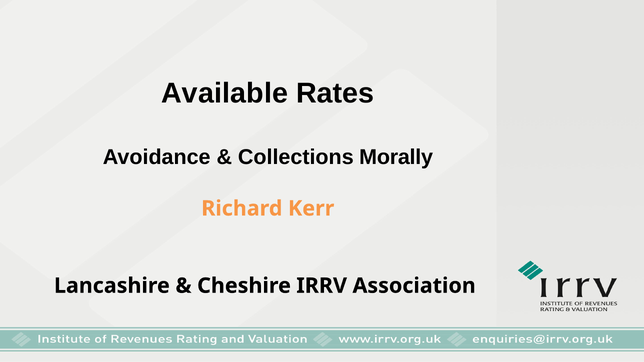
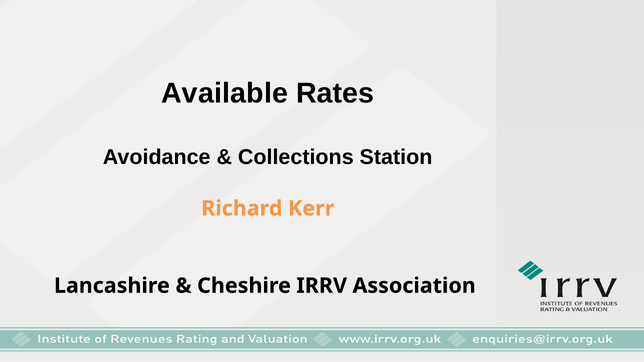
Morally: Morally -> Station
